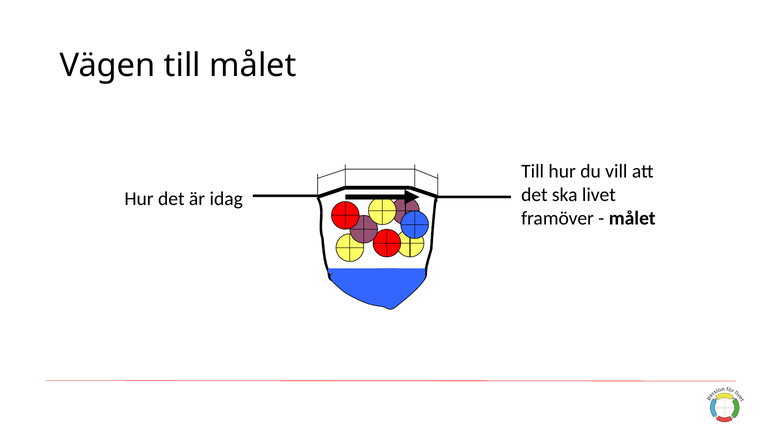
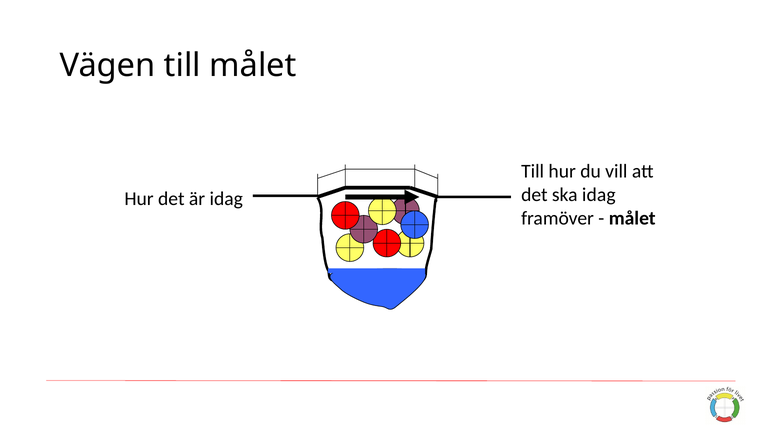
ska livet: livet -> idag
